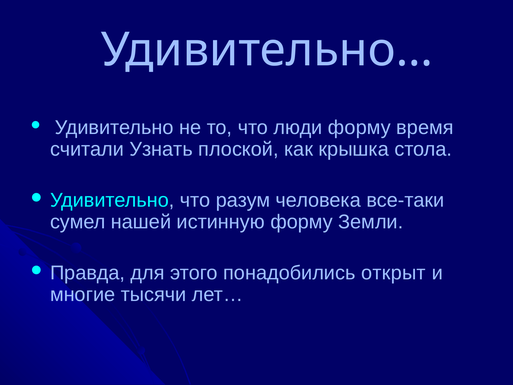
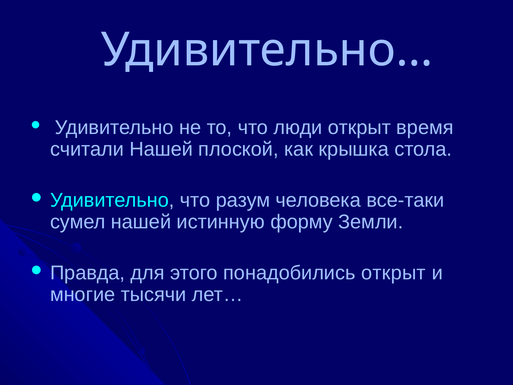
люди форму: форму -> открыт
считали Узнать: Узнать -> Нашей
